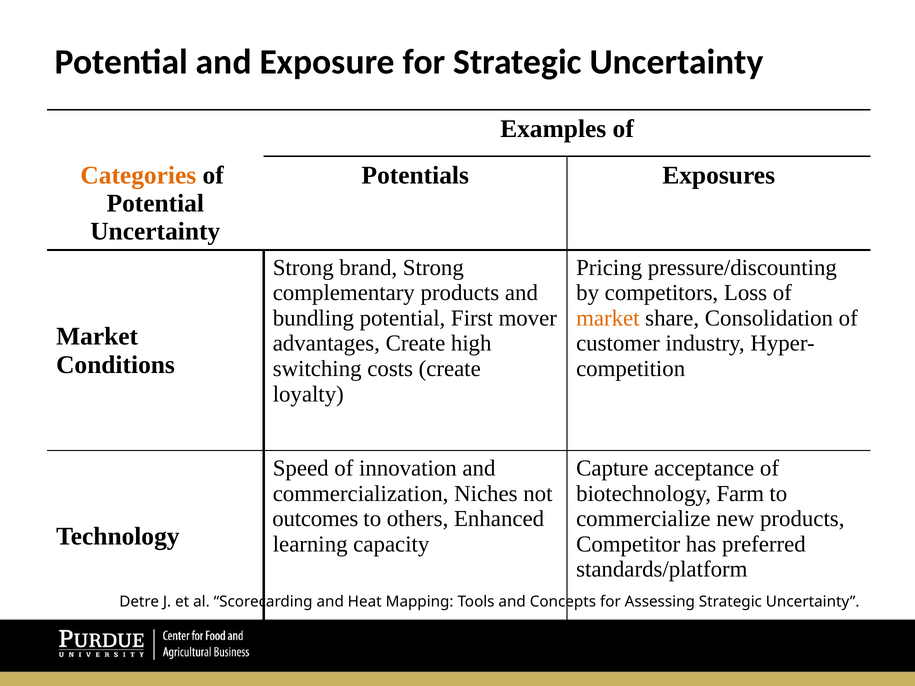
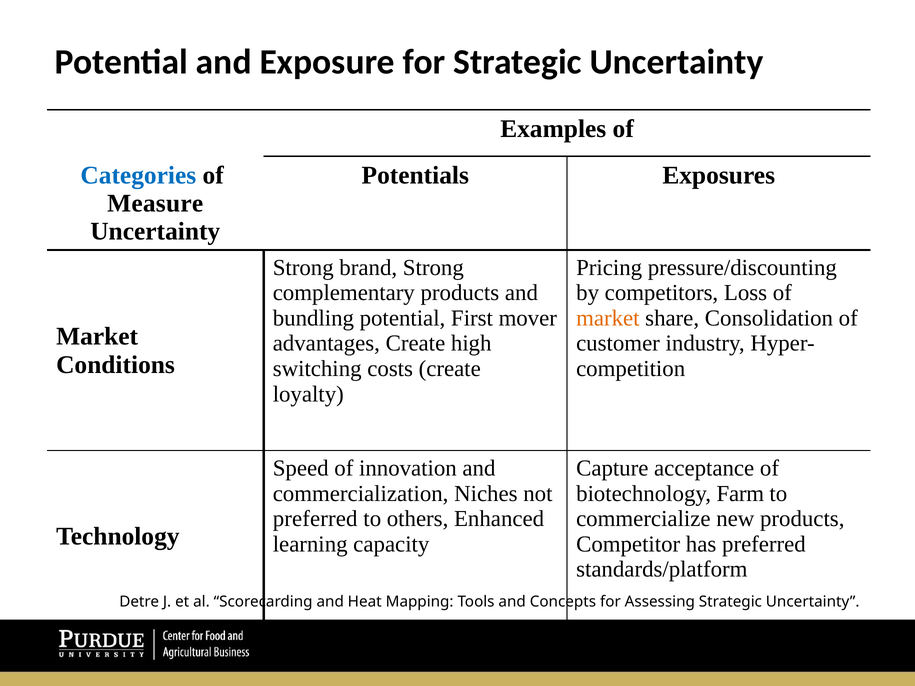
Categories colour: orange -> blue
Potential at (155, 203): Potential -> Measure
outcomes at (315, 519): outcomes -> preferred
